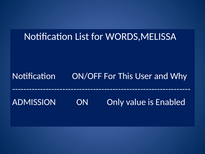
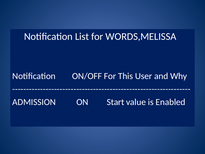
Only: Only -> Start
